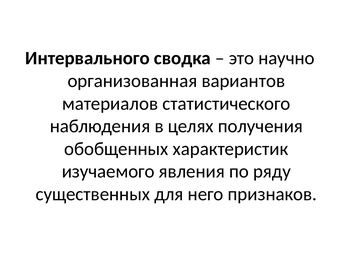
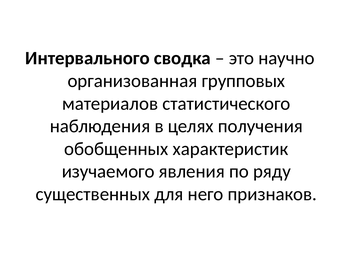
вариантов: вариантов -> групповых
